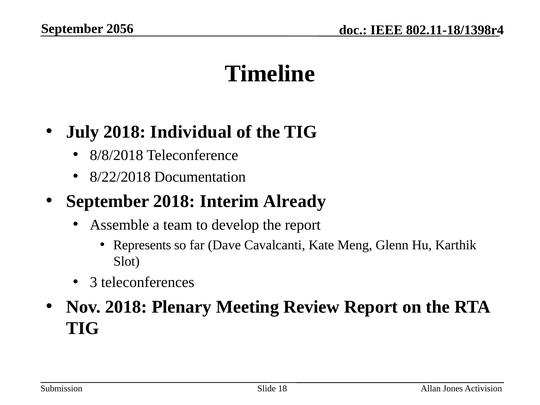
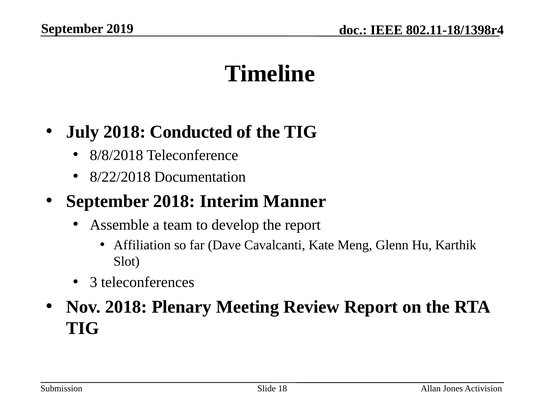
2056: 2056 -> 2019
Individual: Individual -> Conducted
Already: Already -> Manner
Represents: Represents -> Affiliation
